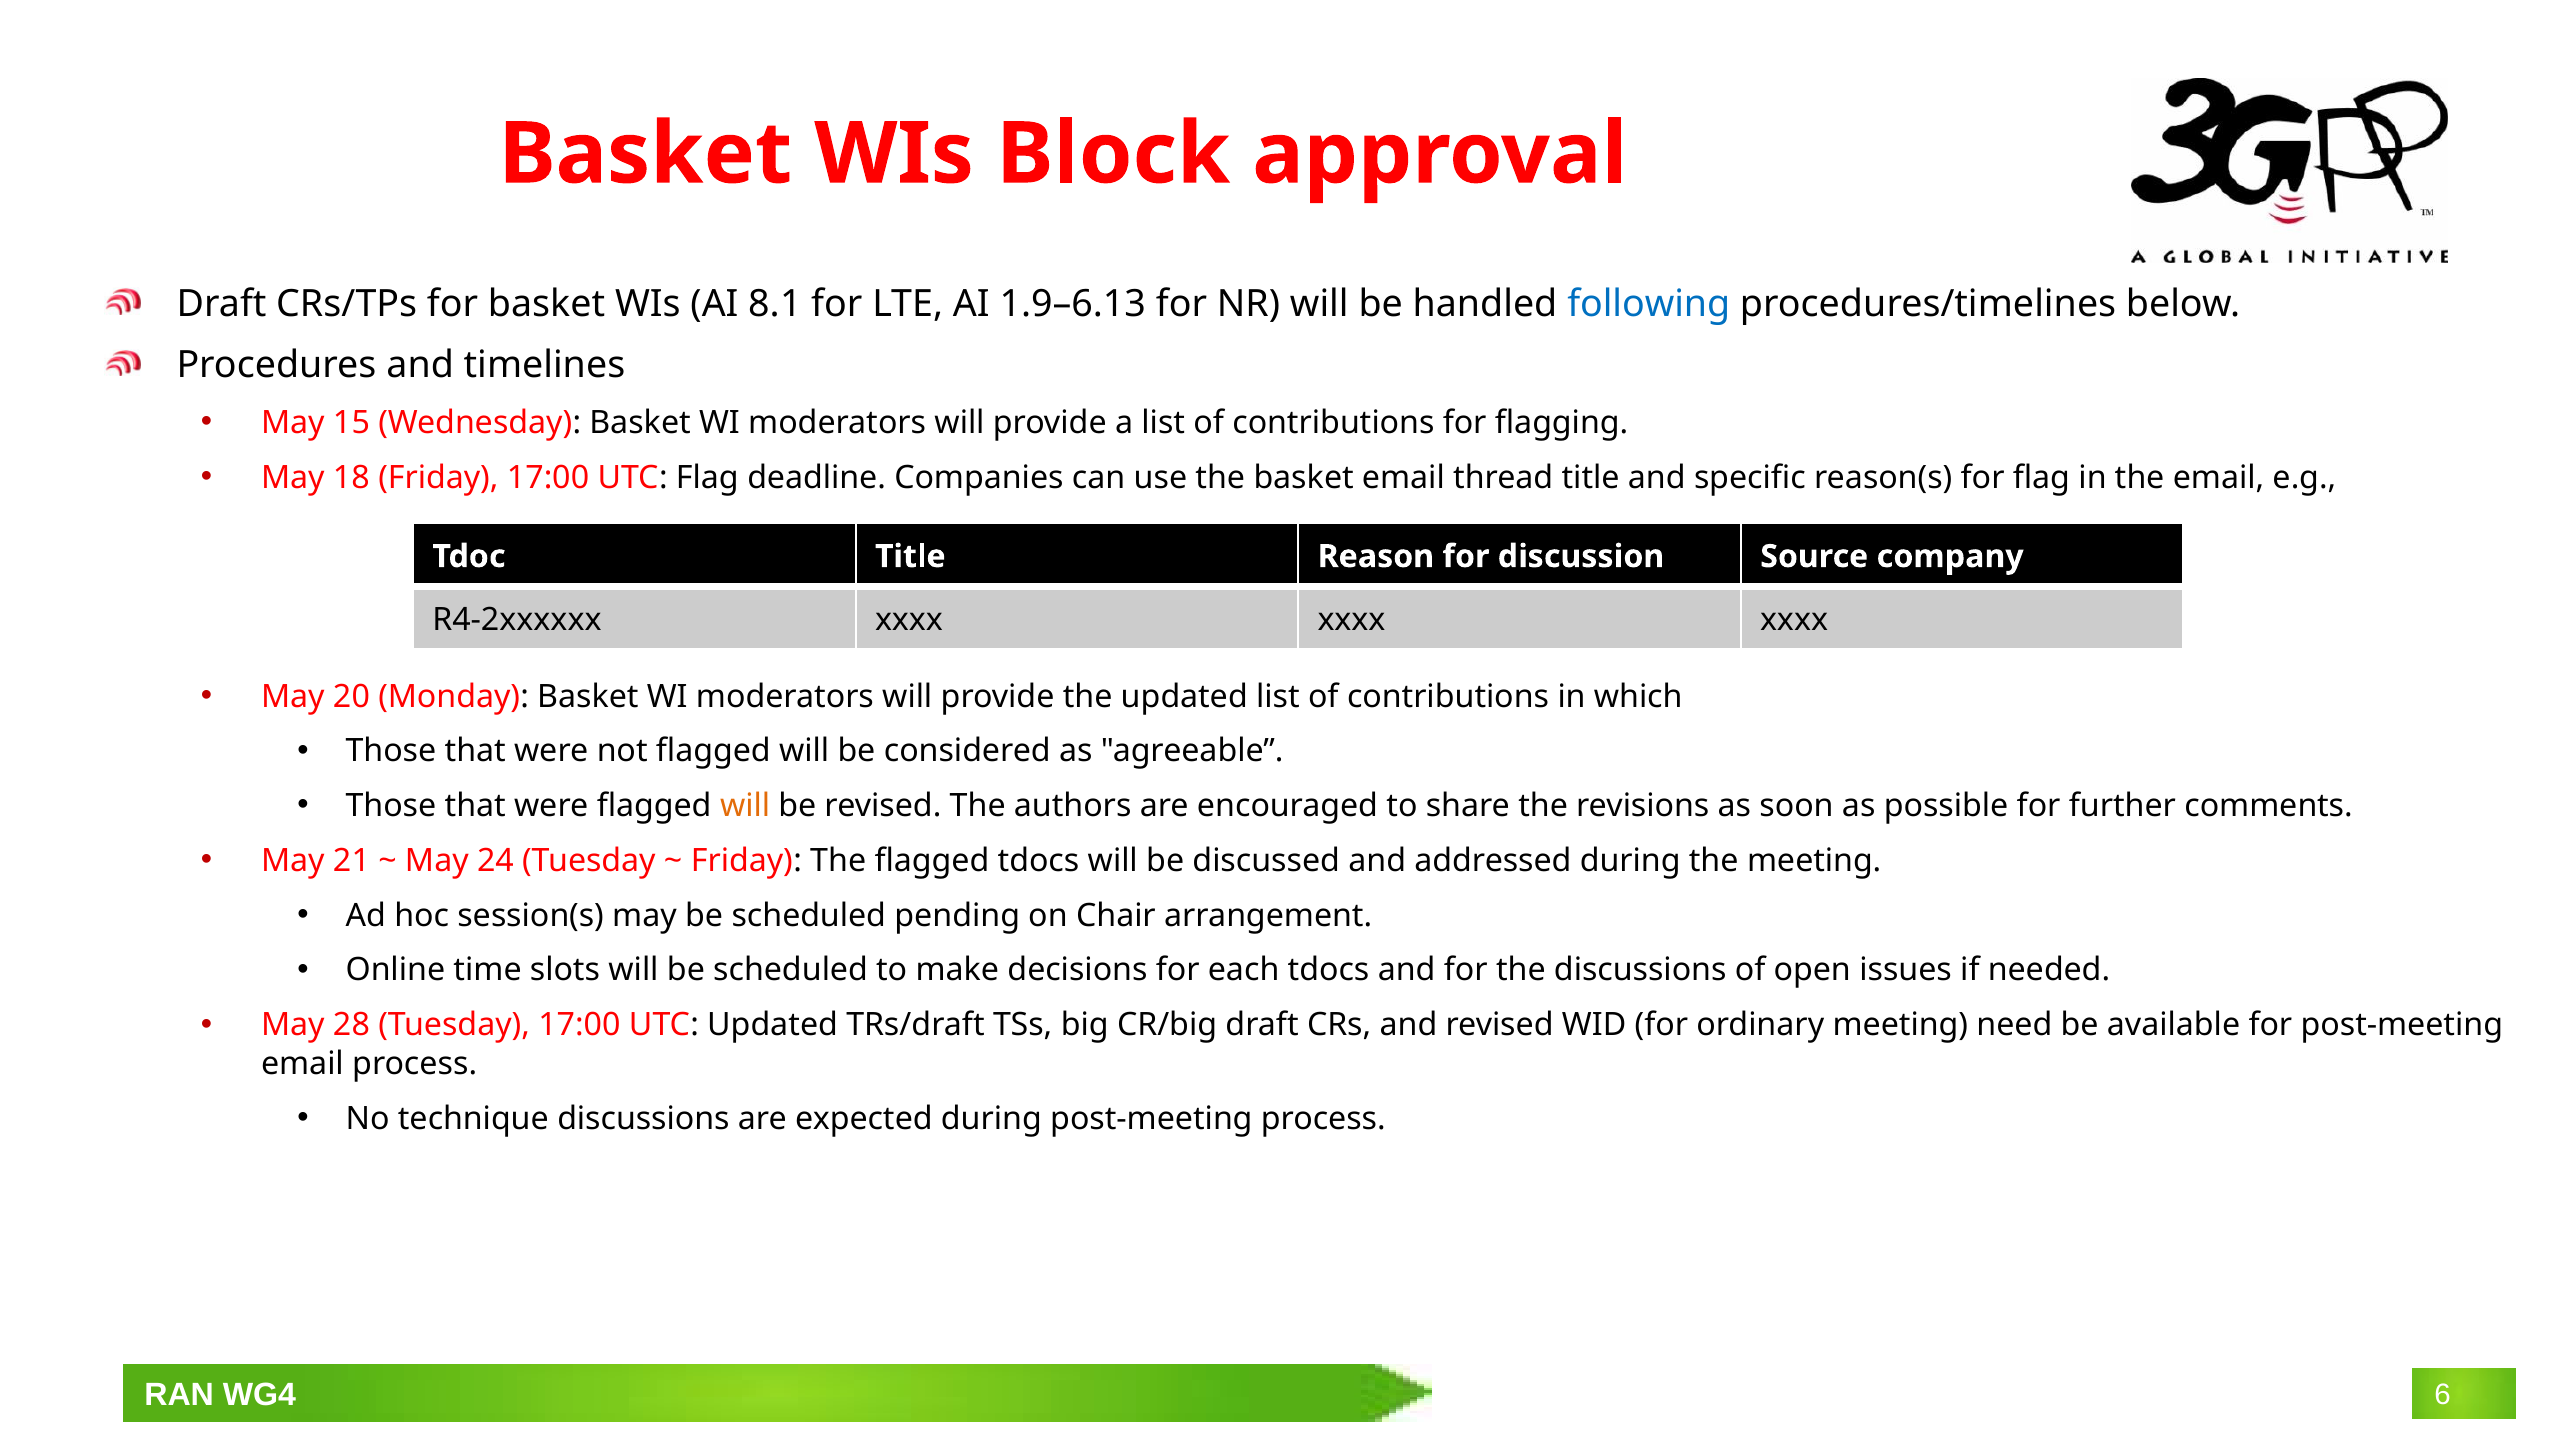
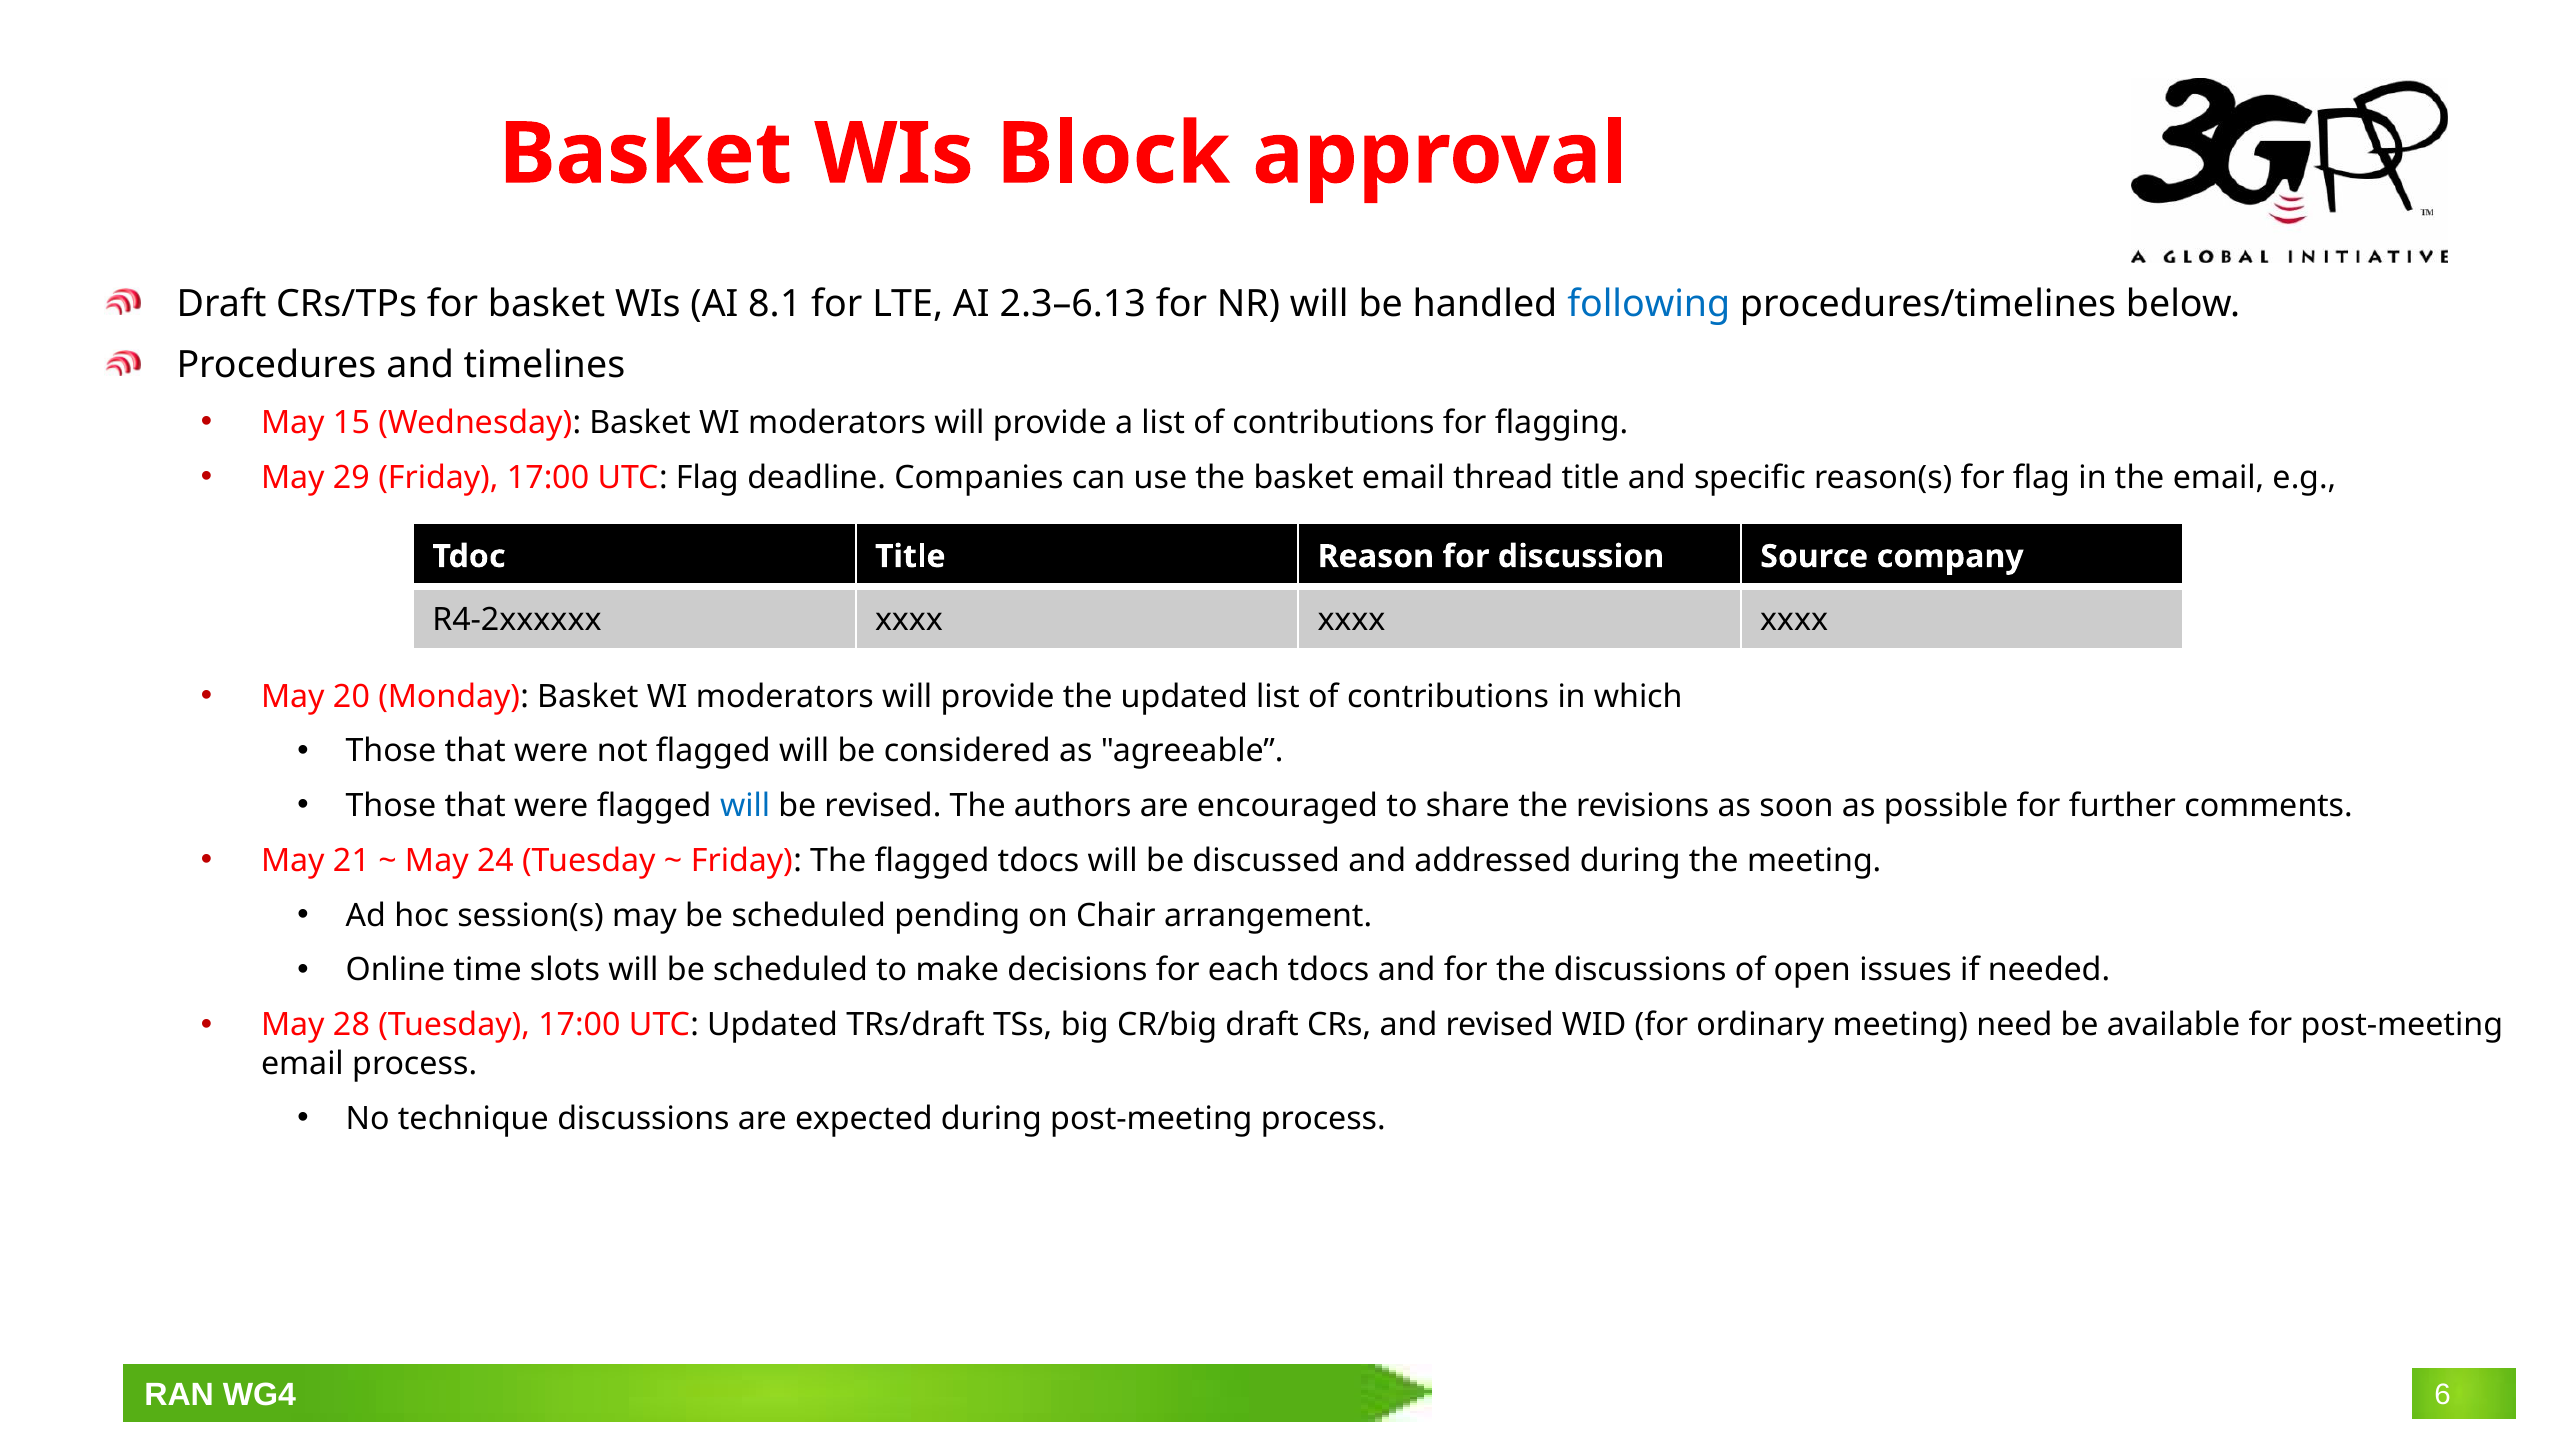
1.9–6.13: 1.9–6.13 -> 2.3–6.13
18: 18 -> 29
will at (745, 806) colour: orange -> blue
